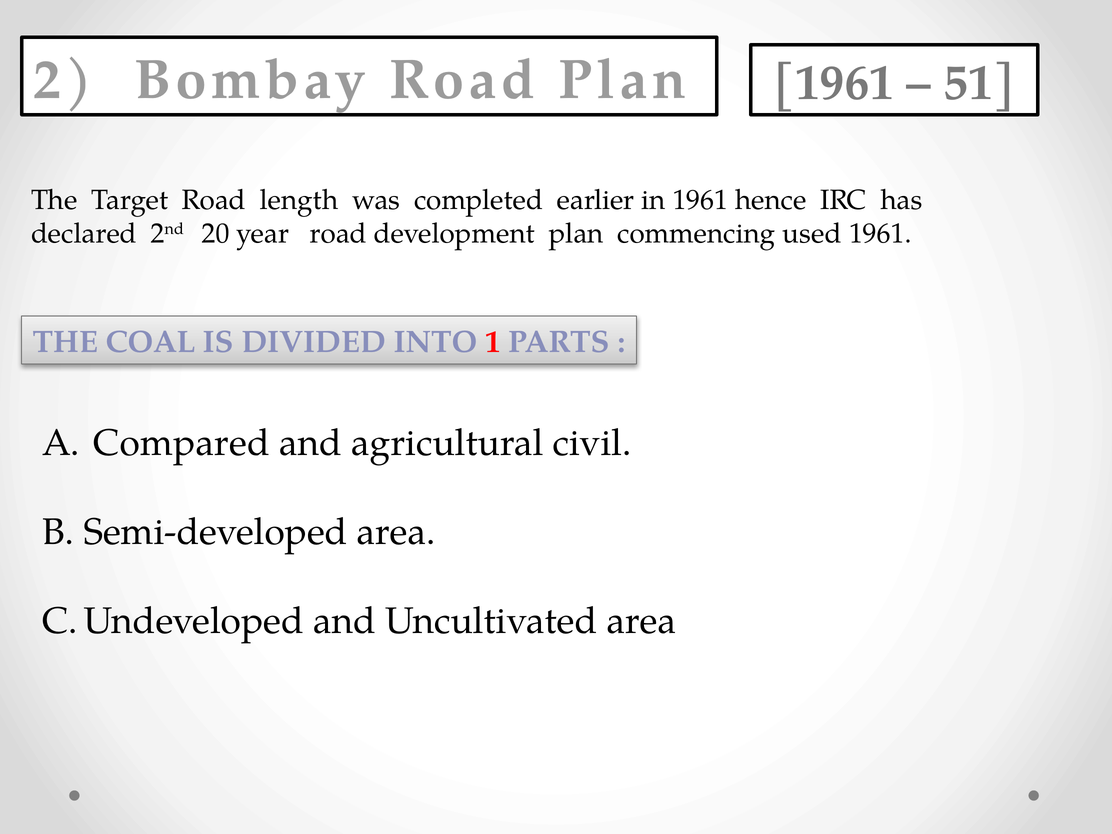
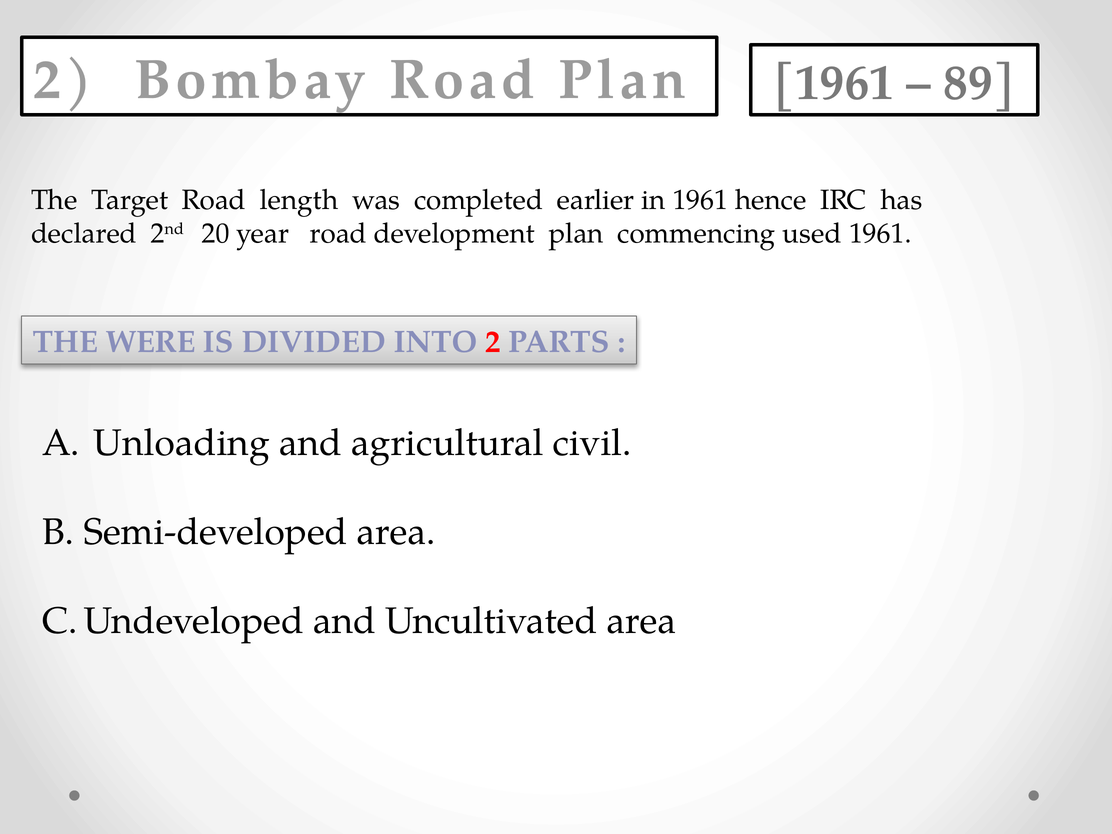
51: 51 -> 89
COAL: COAL -> WERE
INTO 1: 1 -> 2
Compared: Compared -> Unloading
